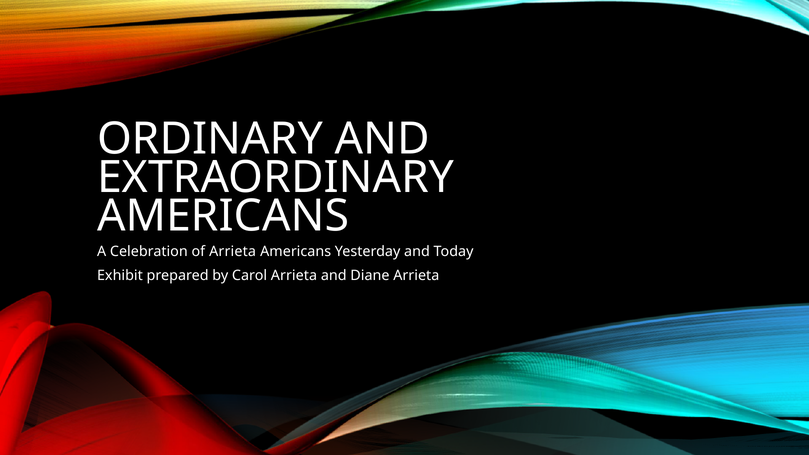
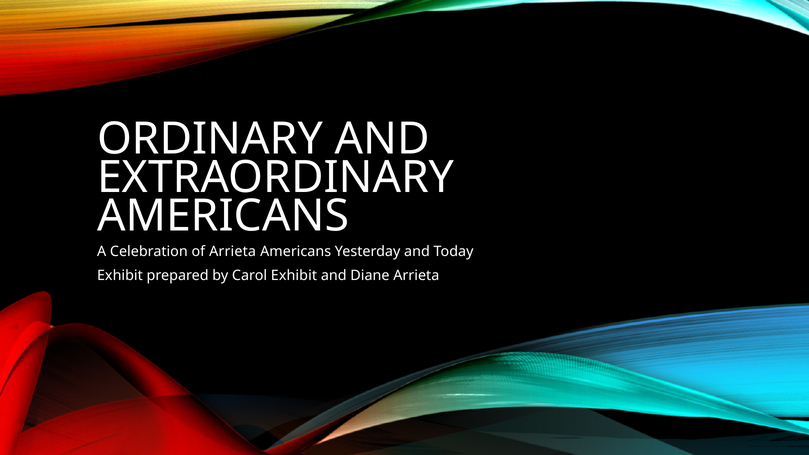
Carol Arrieta: Arrieta -> Exhibit
